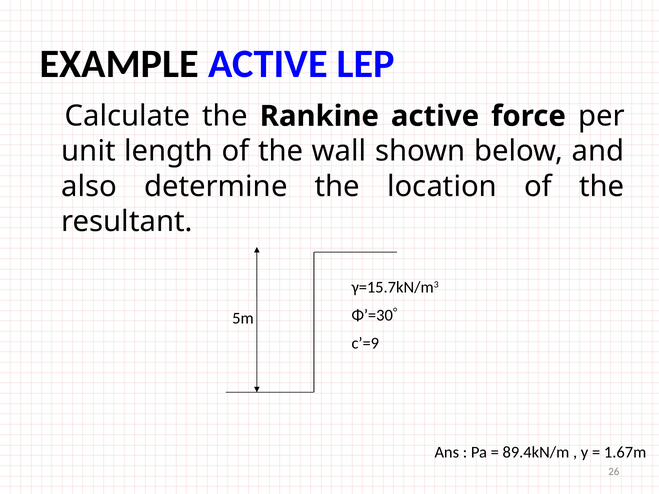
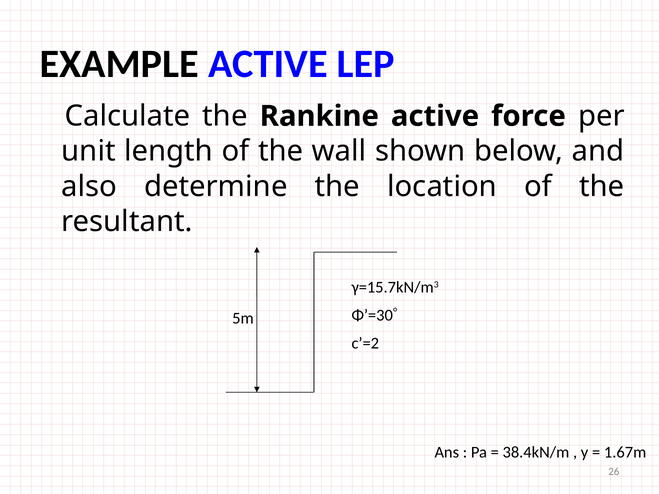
c’=9: c’=9 -> c’=2
89.4kN/m: 89.4kN/m -> 38.4kN/m
